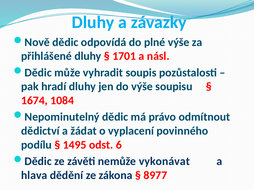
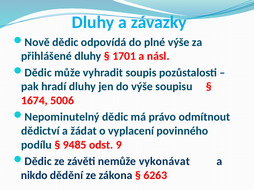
1084: 1084 -> 5006
1495: 1495 -> 9485
6: 6 -> 9
hlava: hlava -> nikdo
8977: 8977 -> 6263
